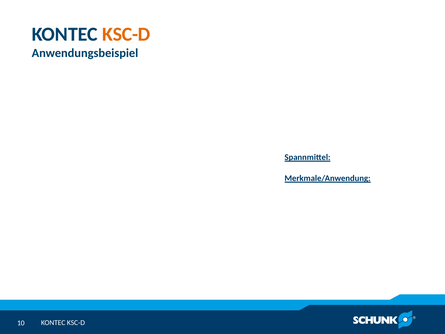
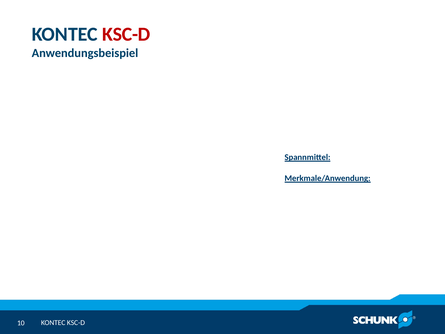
KSC-D at (126, 34) colour: orange -> red
